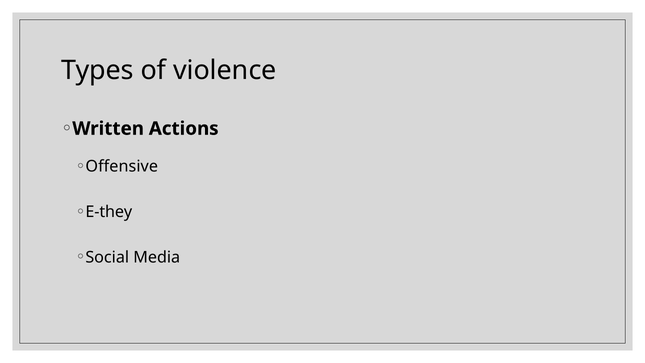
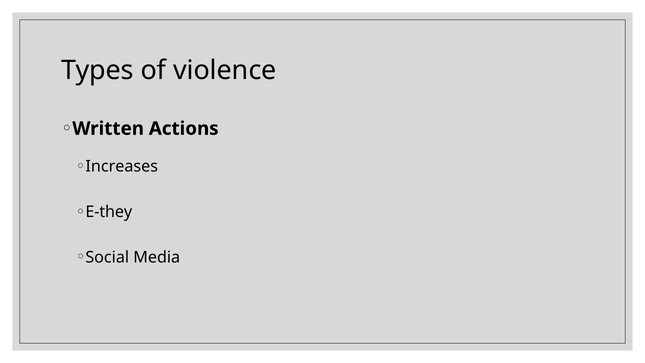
Offensive: Offensive -> Increases
